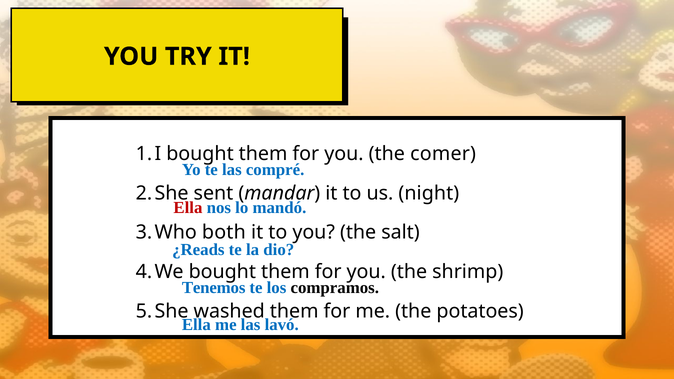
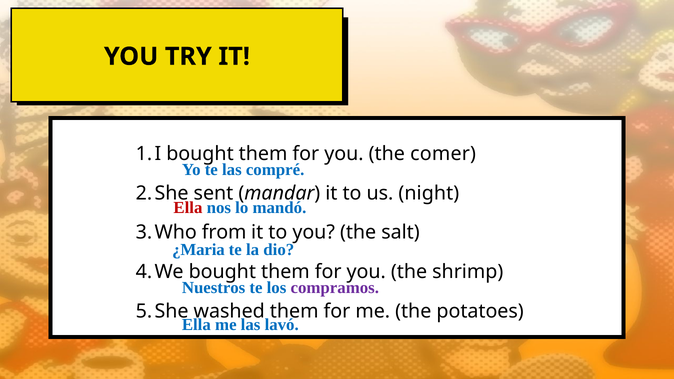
both: both -> from
¿Reads: ¿Reads -> ¿Maria
Tenemos: Tenemos -> Nuestros
compramos colour: black -> purple
